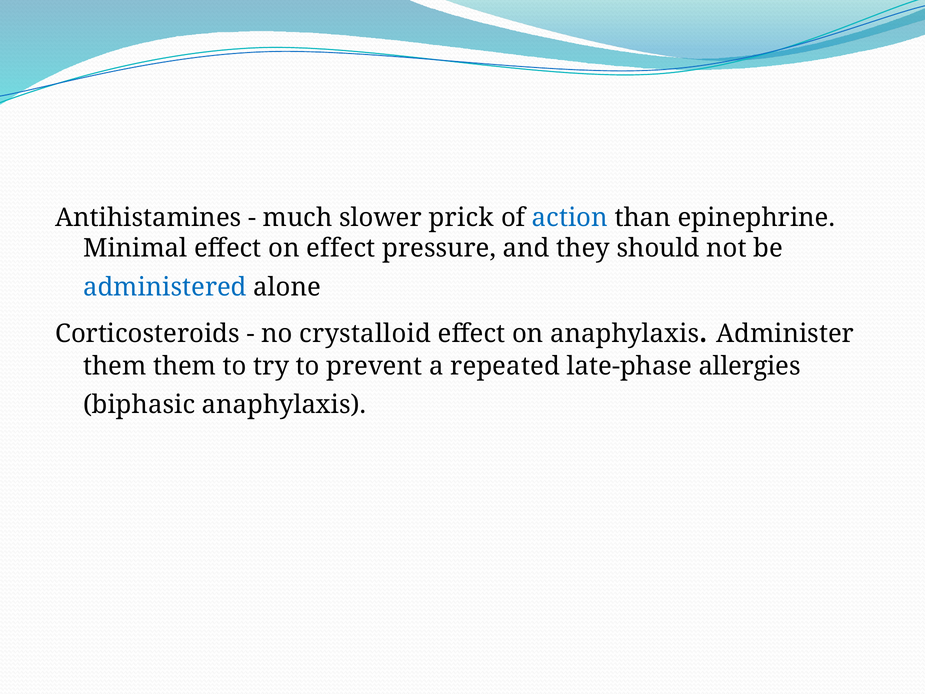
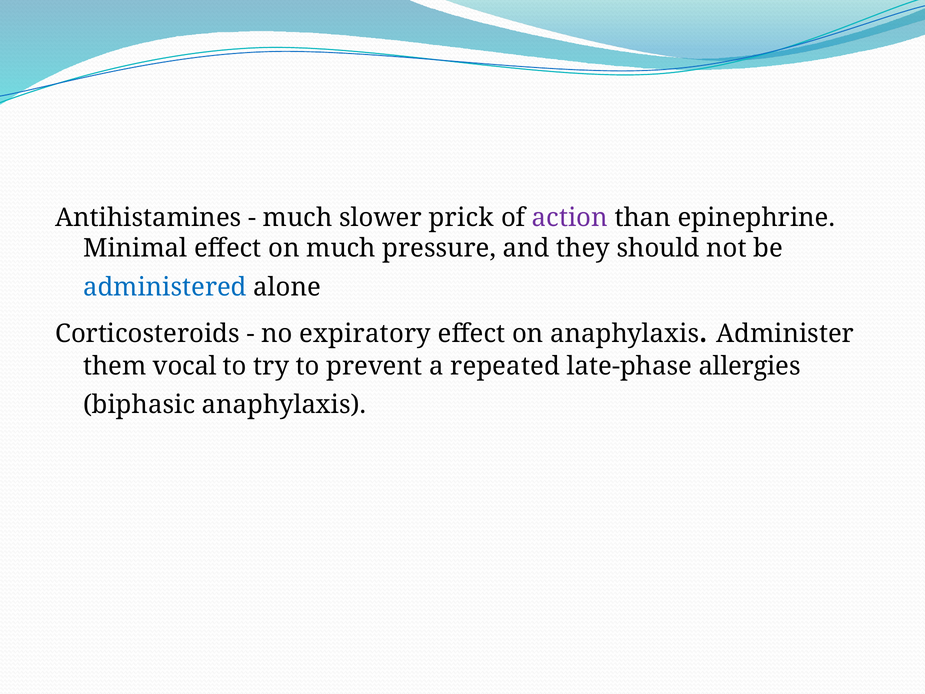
action colour: blue -> purple
on effect: effect -> much
crystalloid: crystalloid -> expiratory
them them: them -> vocal
